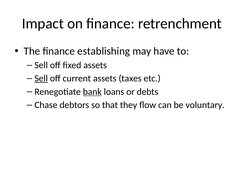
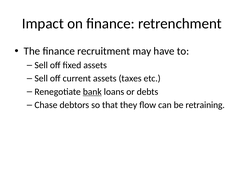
establishing: establishing -> recruitment
Sell at (41, 78) underline: present -> none
voluntary: voluntary -> retraining
